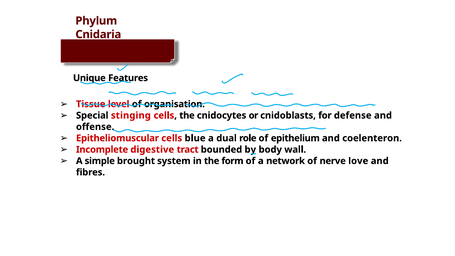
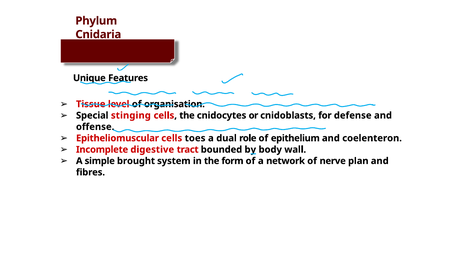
blue: blue -> toes
love: love -> plan
